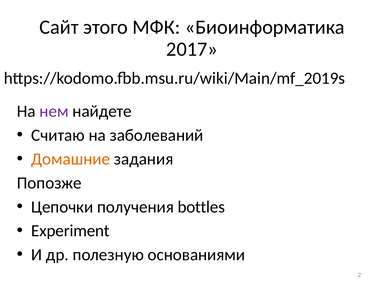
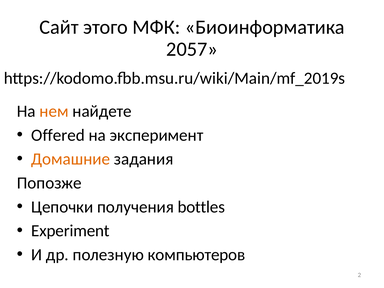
2017: 2017 -> 2057
нем colour: purple -> orange
Считаю: Считаю -> Offered
заболеваний: заболеваний -> эксперимент
основаниями: основаниями -> компьютеров
